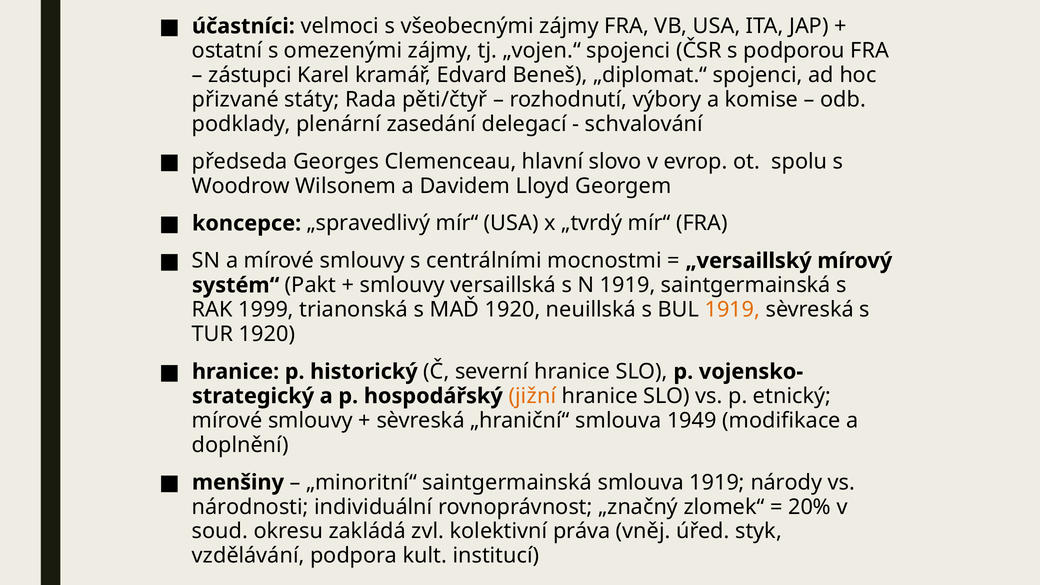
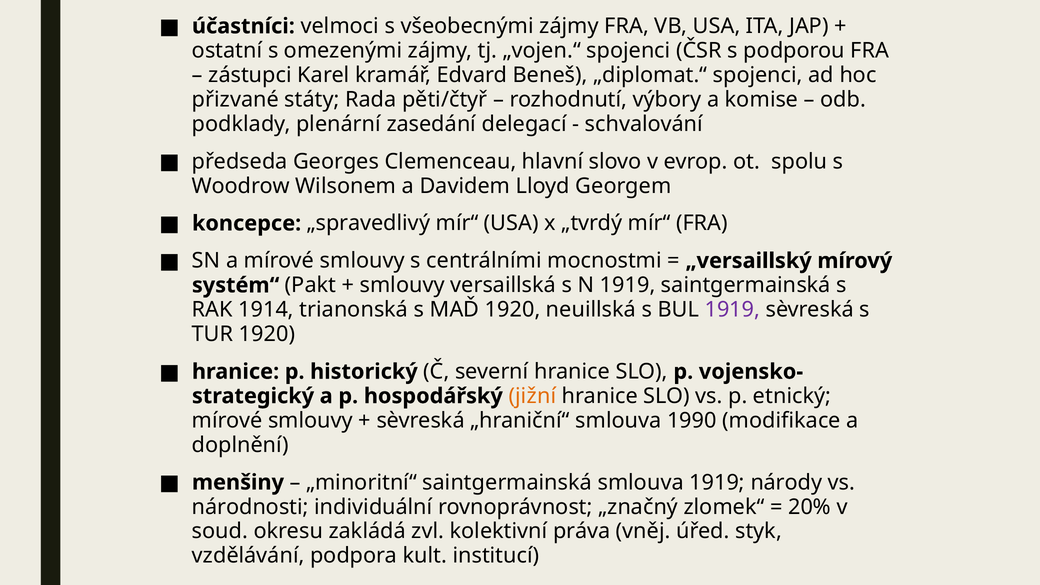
1999: 1999 -> 1914
1919 at (732, 310) colour: orange -> purple
1949: 1949 -> 1990
